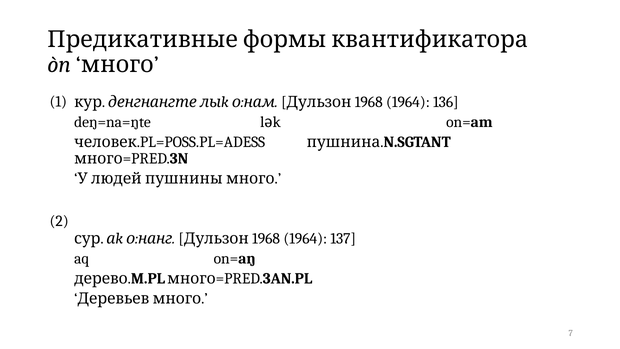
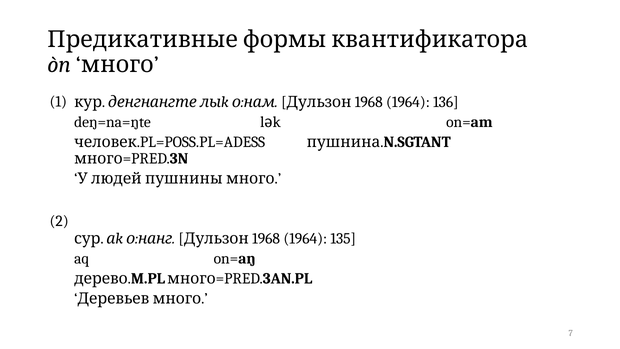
137: 137 -> 135
